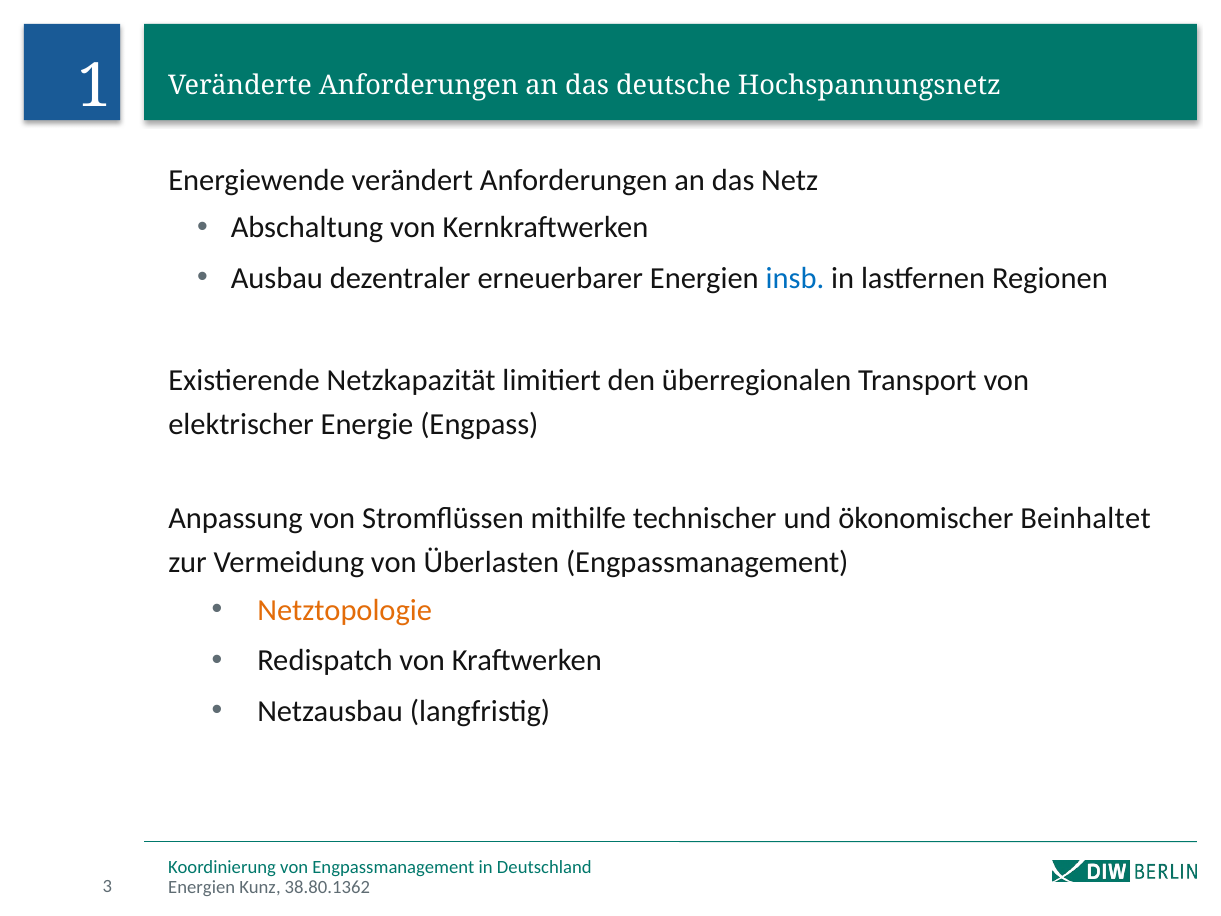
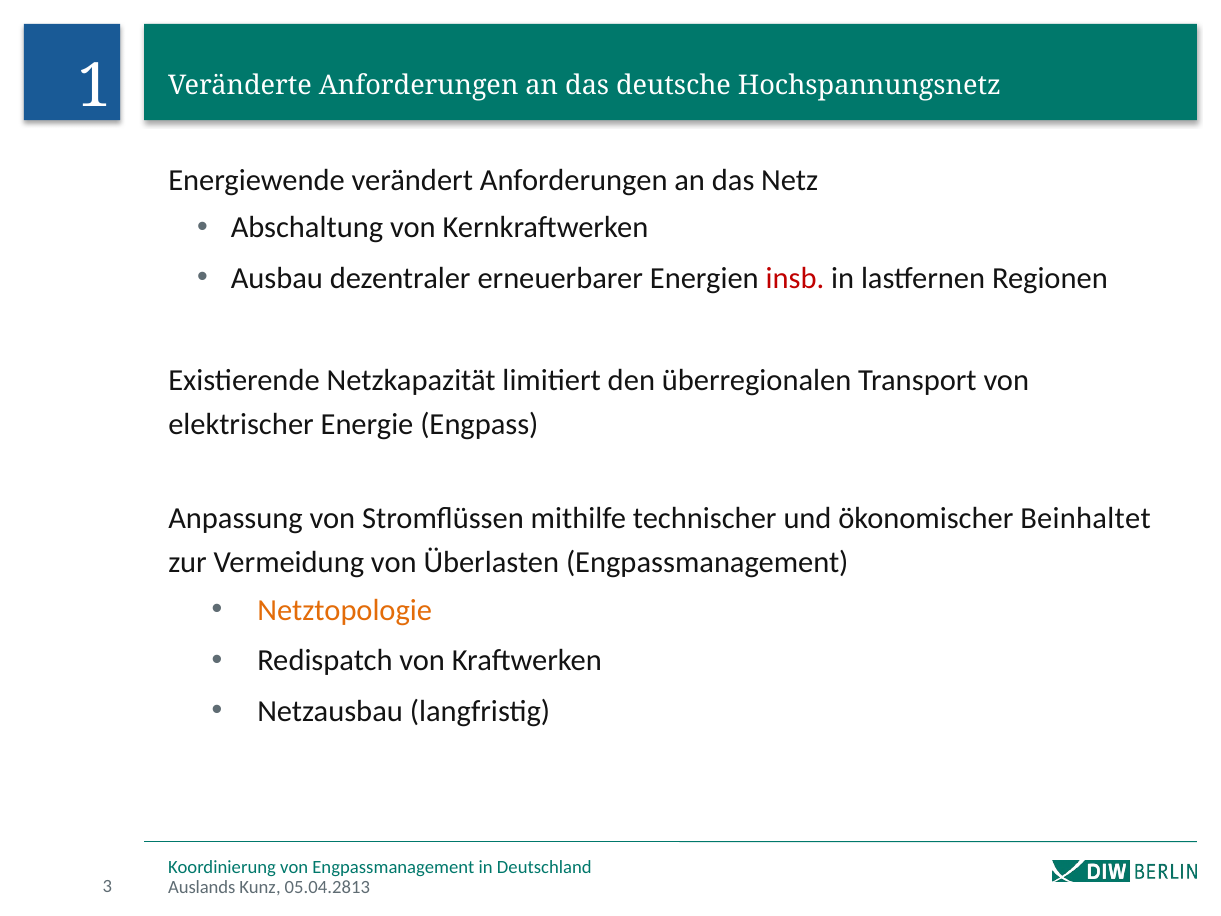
insb colour: blue -> red
Energien at (202, 887): Energien -> Auslands
38.80.1362: 38.80.1362 -> 05.04.2813
